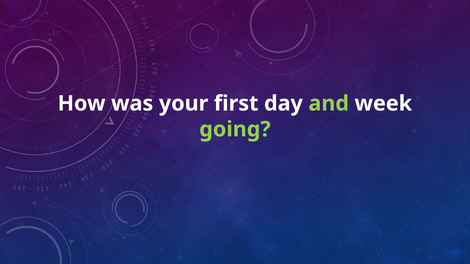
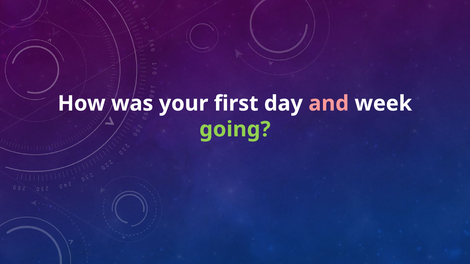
and colour: light green -> pink
